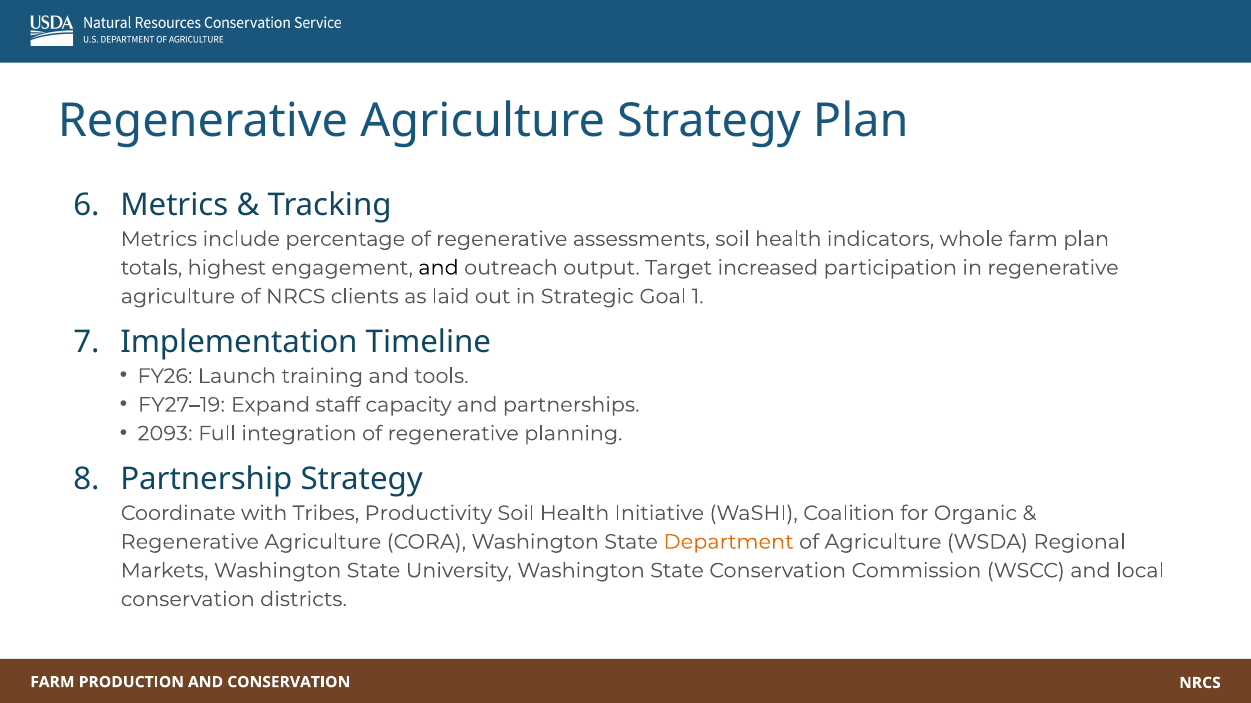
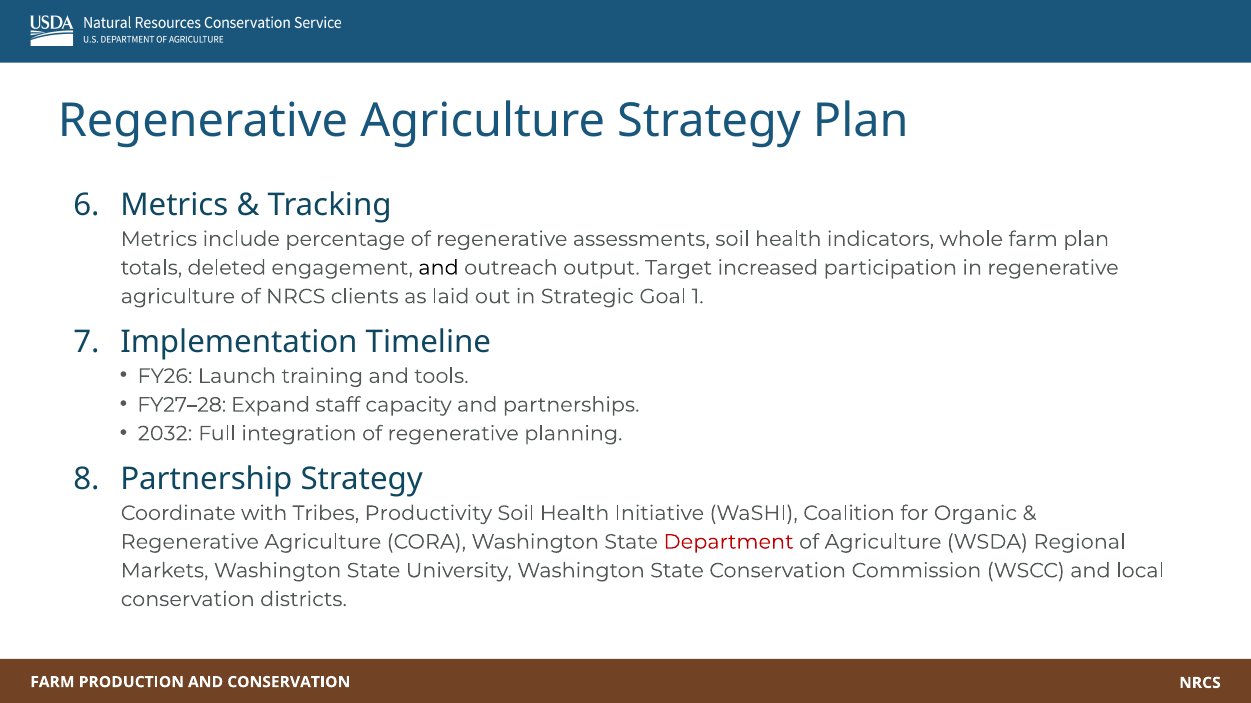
highest: highest -> deleted
FY27–19: FY27–19 -> FY27–28
2093: 2093 -> 2032
Department colour: orange -> red
